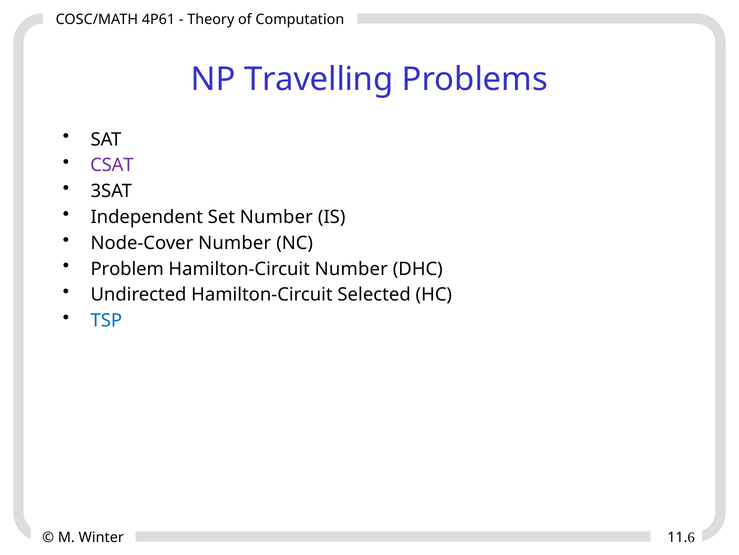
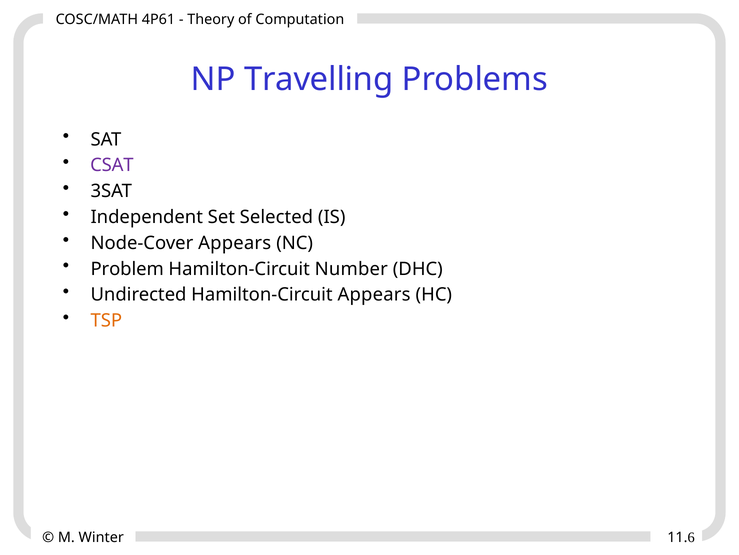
Set Number: Number -> Selected
Node-Cover Number: Number -> Appears
Hamilton-Circuit Selected: Selected -> Appears
TSP colour: blue -> orange
